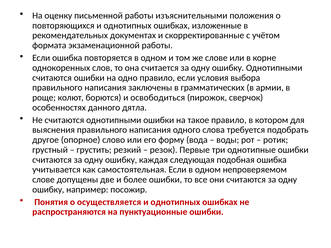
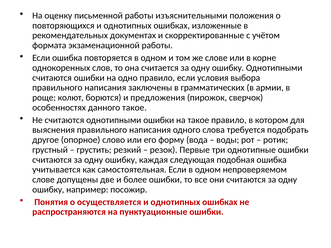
освободиться: освободиться -> предложения
данного дятла: дятла -> такое
